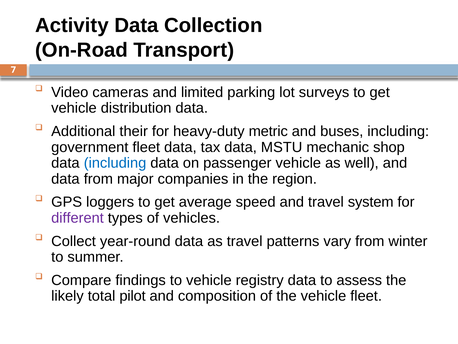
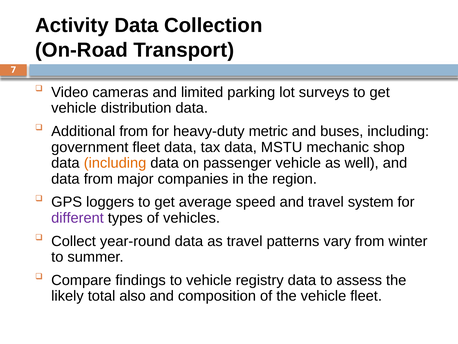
Additional their: their -> from
including at (115, 163) colour: blue -> orange
pilot: pilot -> also
